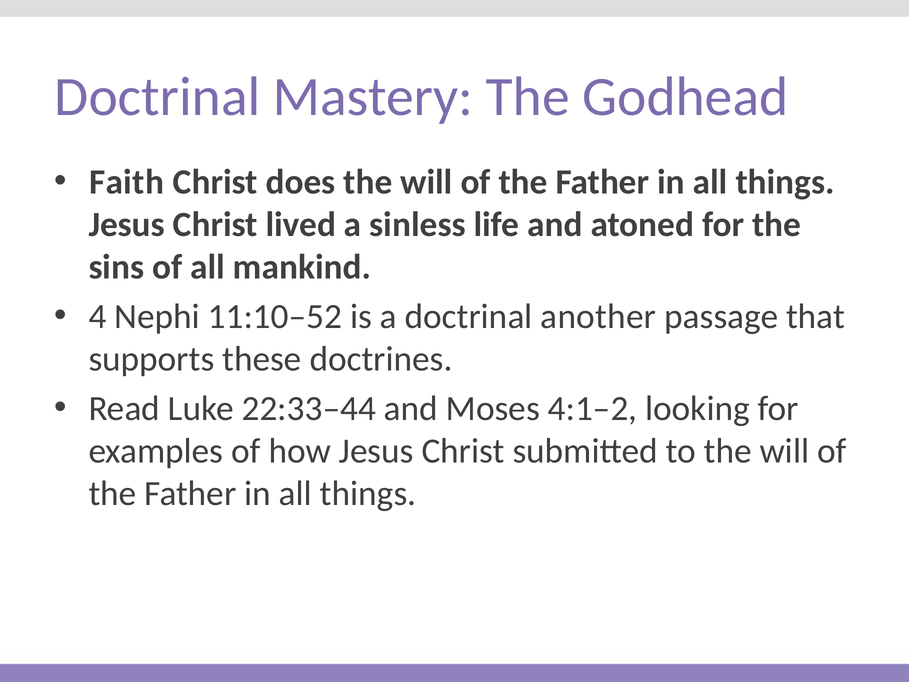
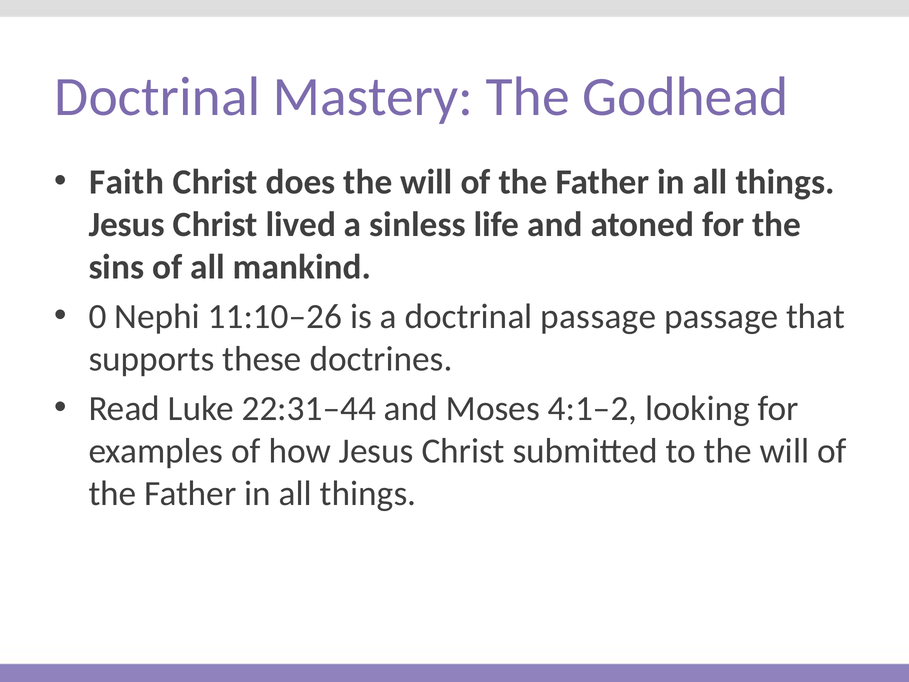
4: 4 -> 0
11:10–52: 11:10–52 -> 11:10–26
doctrinal another: another -> passage
22:33–44: 22:33–44 -> 22:31–44
